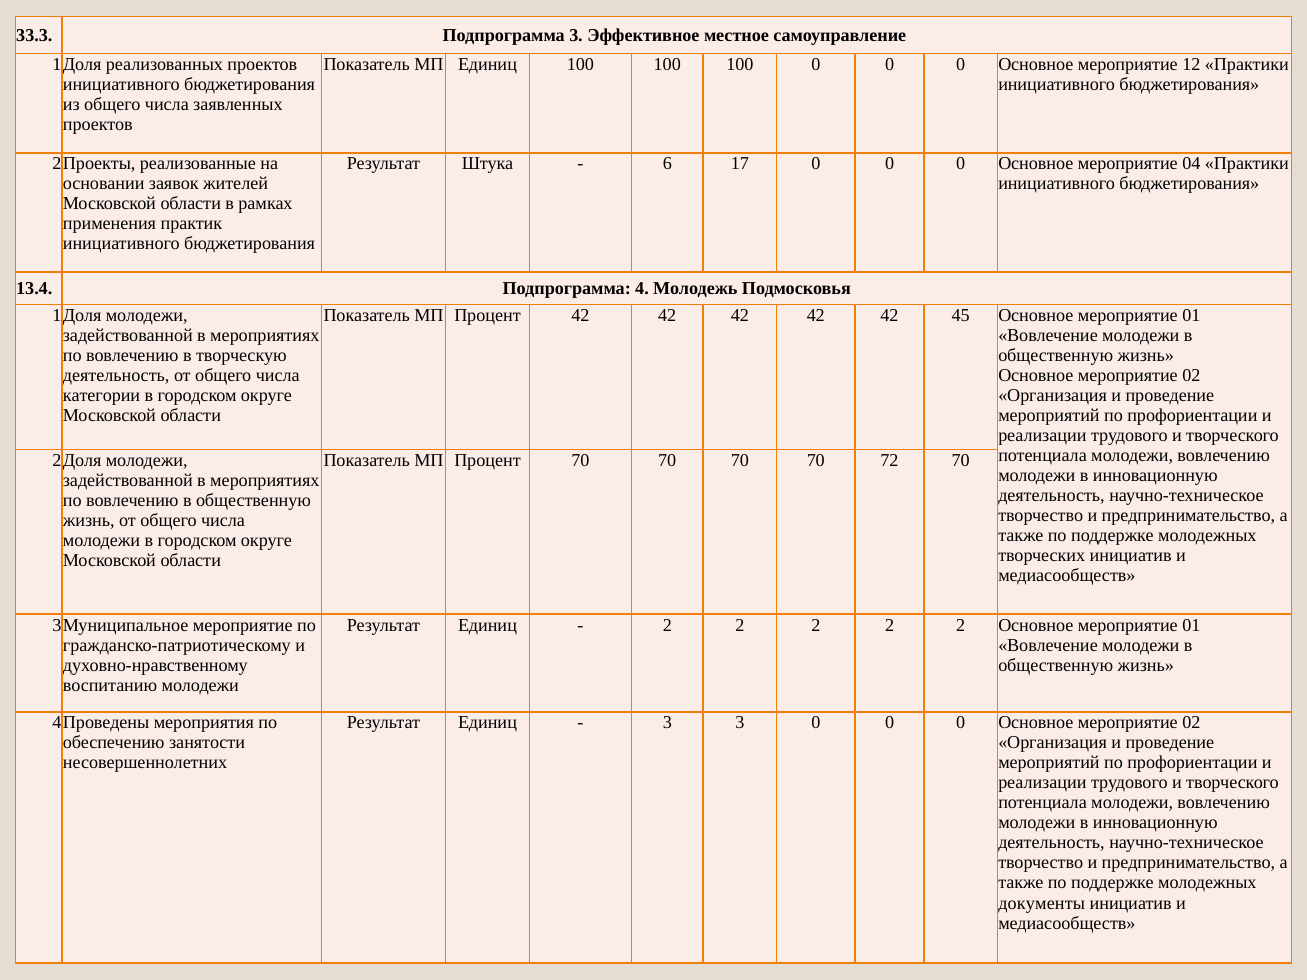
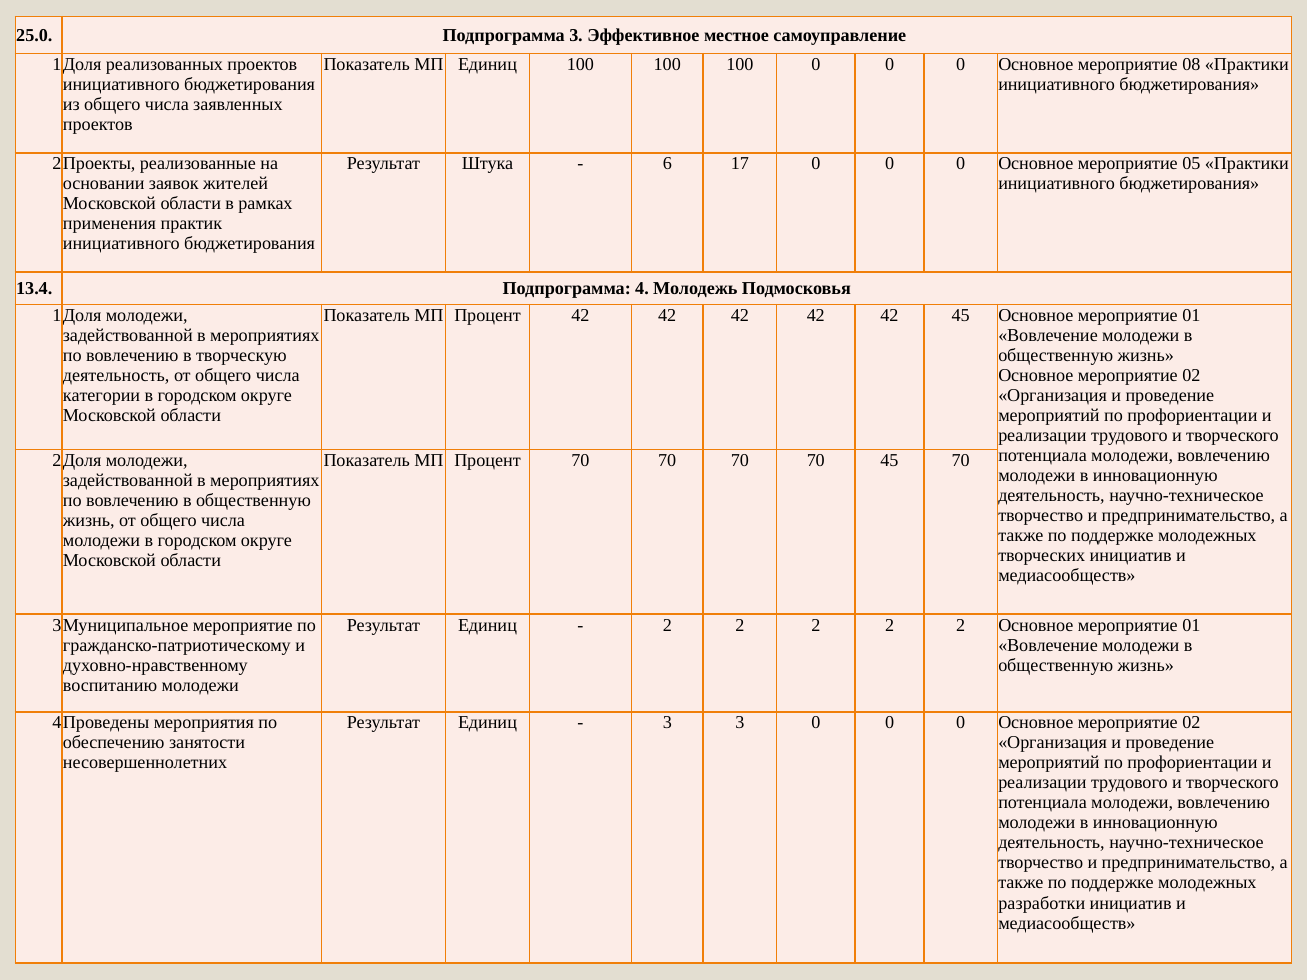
33.3: 33.3 -> 25.0
12: 12 -> 08
04: 04 -> 05
70 72: 72 -> 45
документы: документы -> разработки
